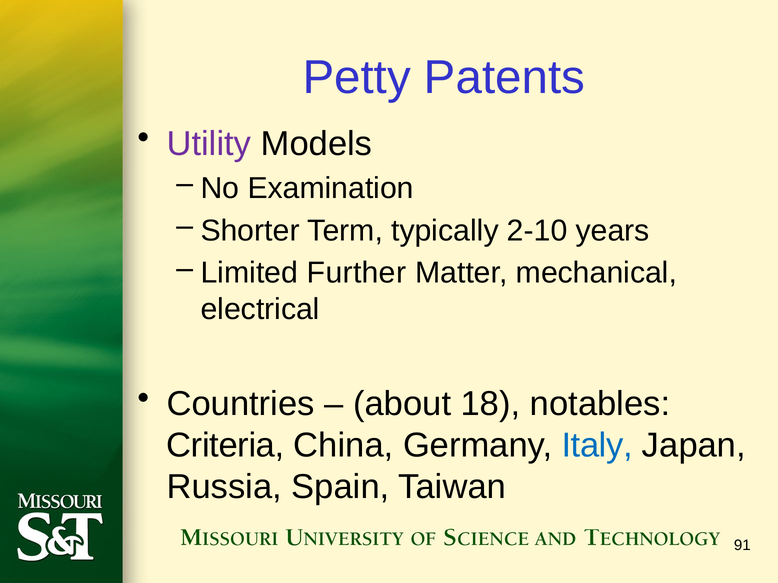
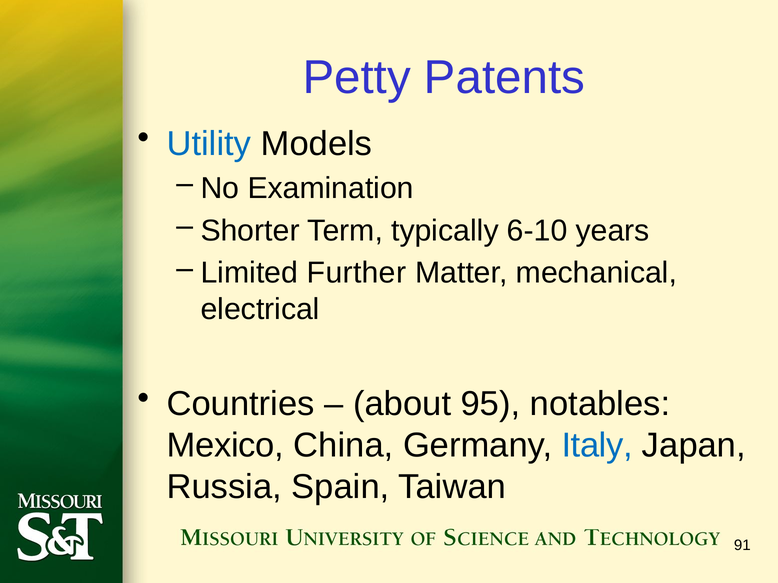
Utility colour: purple -> blue
2-10: 2-10 -> 6-10
18: 18 -> 95
Criteria: Criteria -> Mexico
